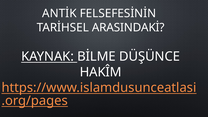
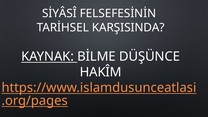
ANTİK: ANTİK -> SİYÂSÎ
ARASINDAKİ: ARASINDAKİ -> KARŞISINDA
